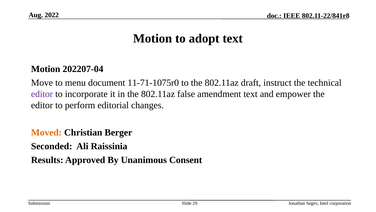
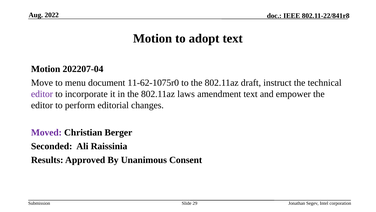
11-71-1075r0: 11-71-1075r0 -> 11-62-1075r0
false: false -> laws
Moved colour: orange -> purple
